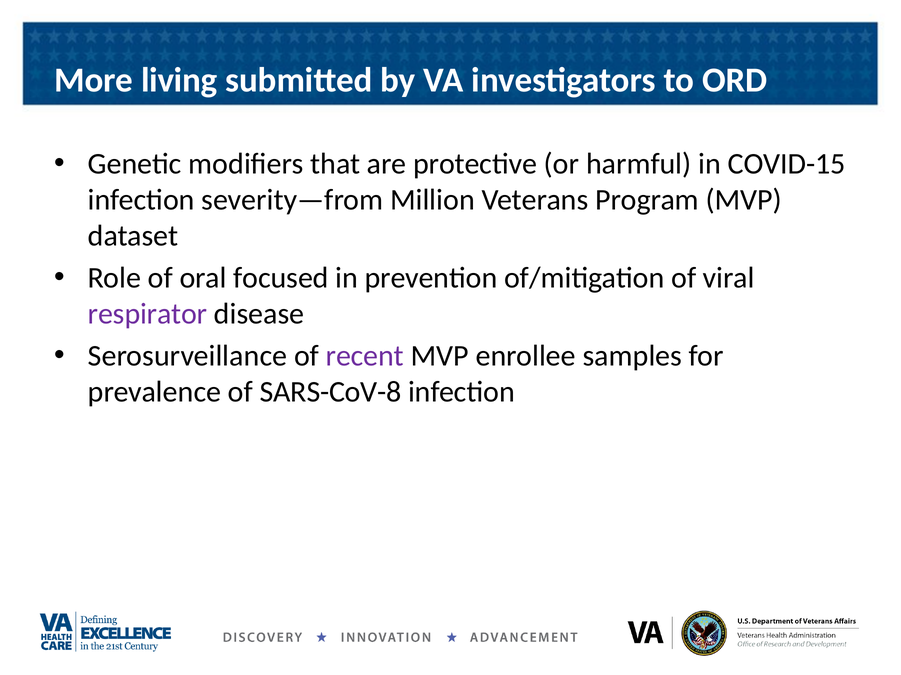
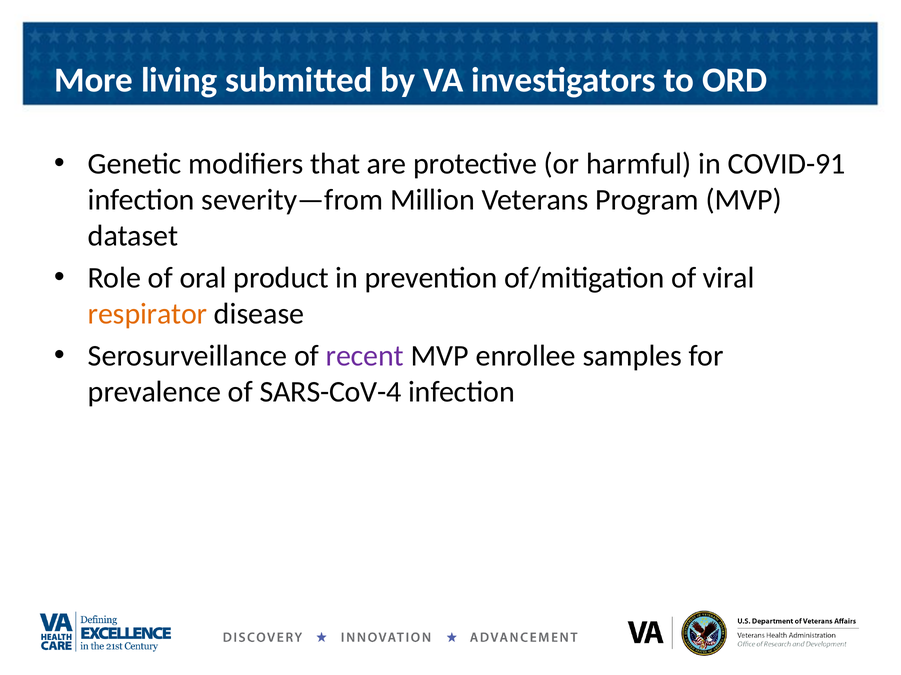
COVID-15: COVID-15 -> COVID-91
focused: focused -> product
respirator colour: purple -> orange
SARS-CoV-8: SARS-CoV-8 -> SARS-CoV-4
